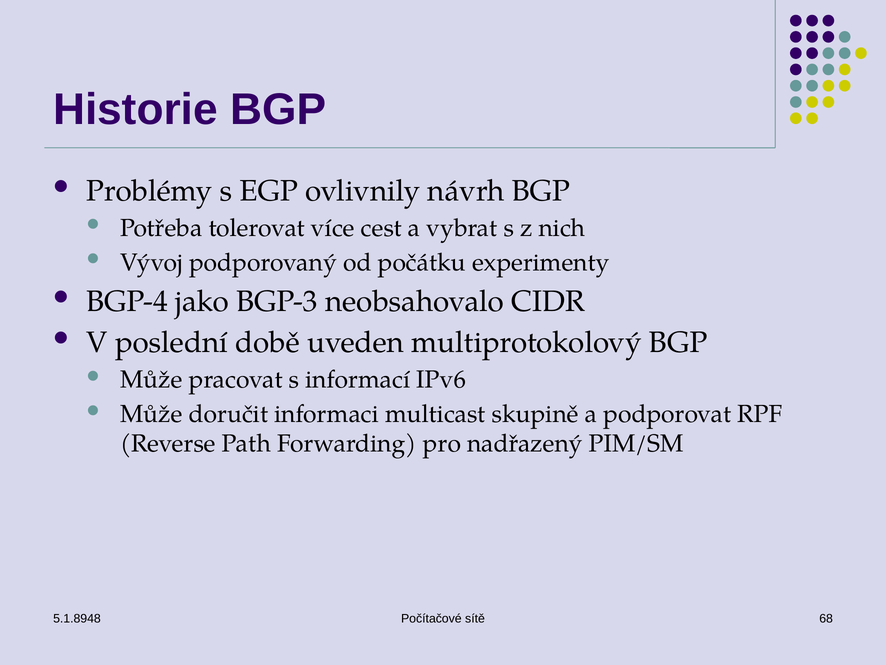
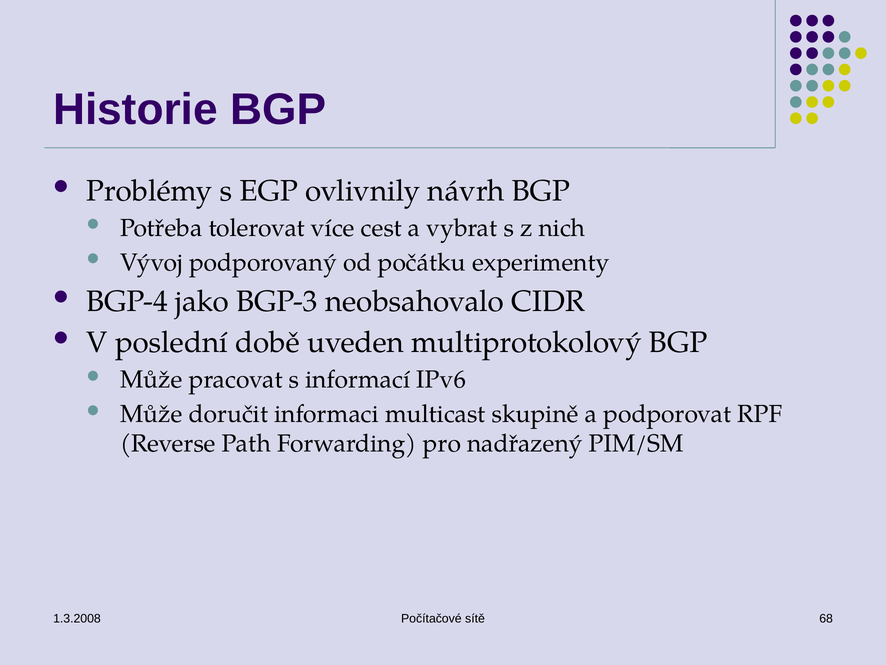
5.1.8948: 5.1.8948 -> 1.3.2008
